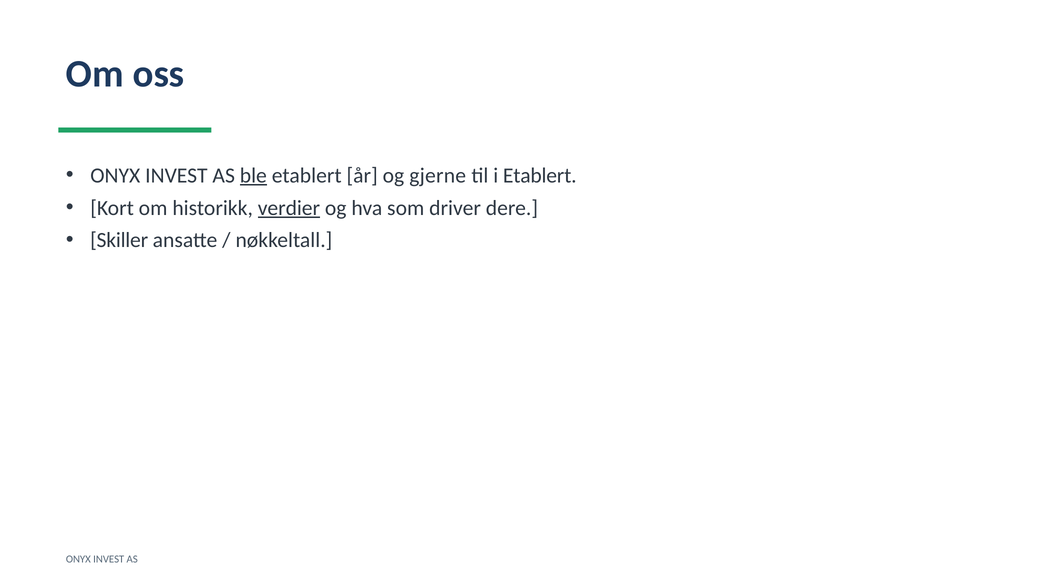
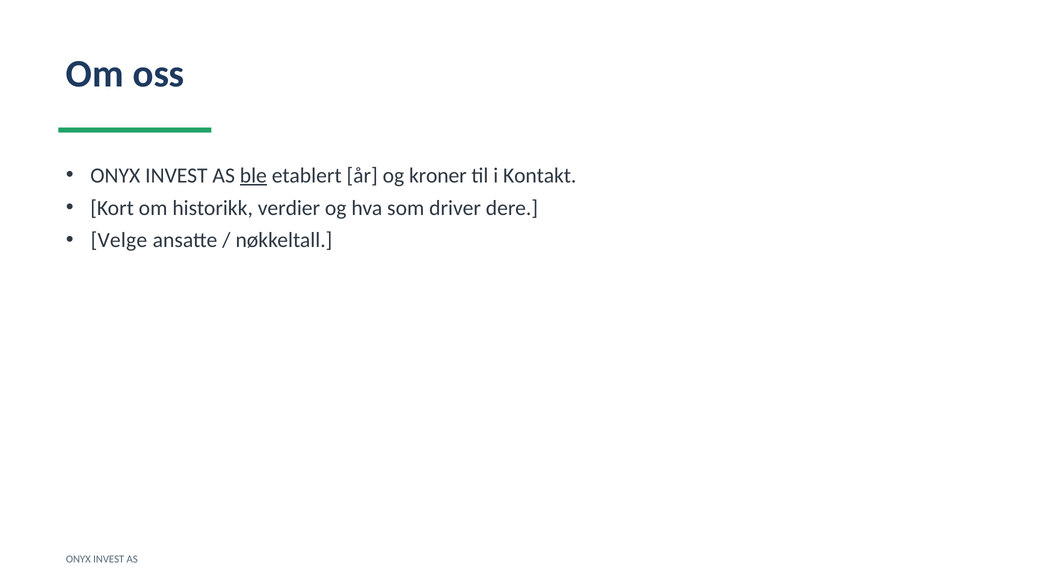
gjerne: gjerne -> kroner
i Etablert: Etablert -> Kontakt
verdier underline: present -> none
Skiller: Skiller -> Velge
